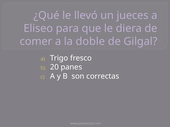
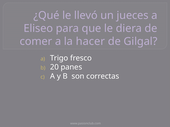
doble: doble -> hacer
